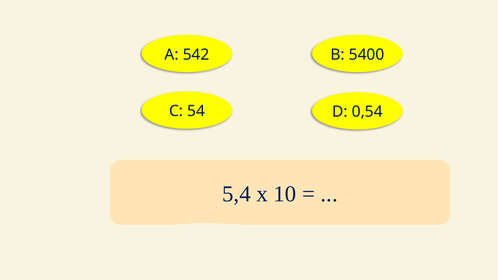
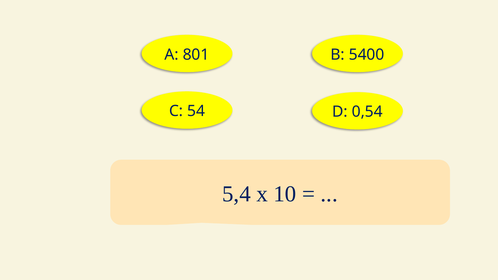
542: 542 -> 801
